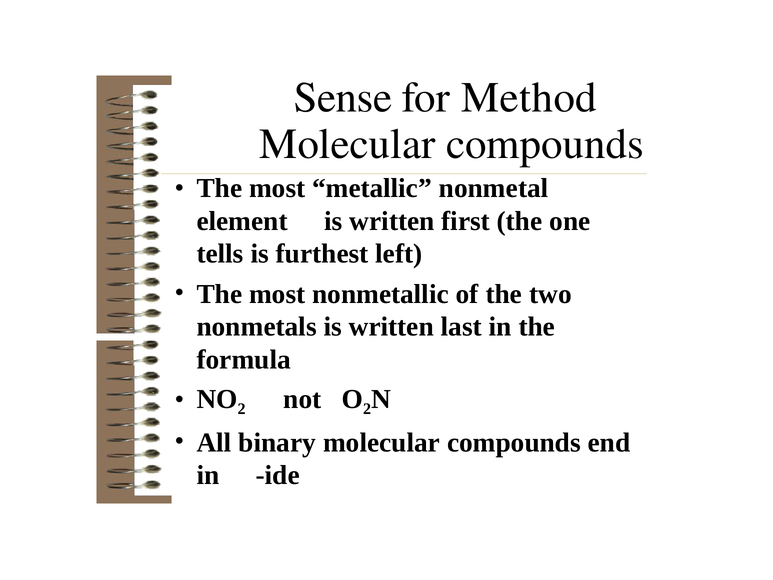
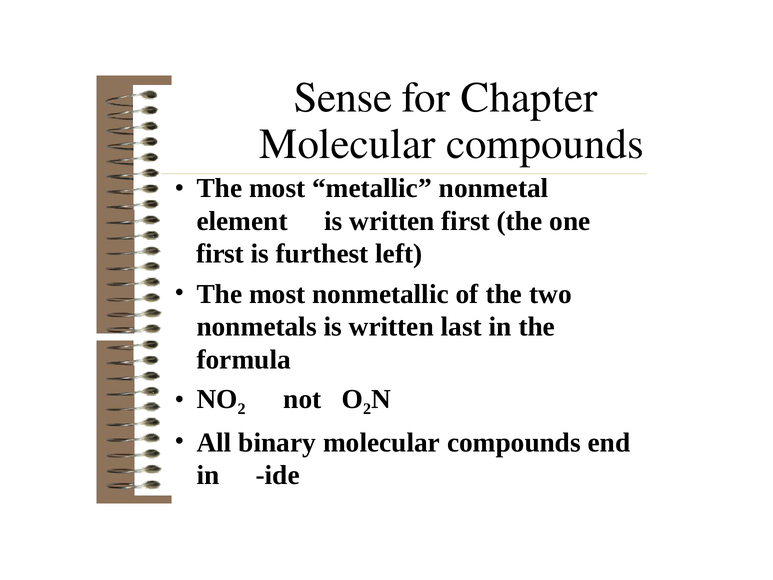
Method: Method -> Chapter
tells at (220, 253): tells -> first
